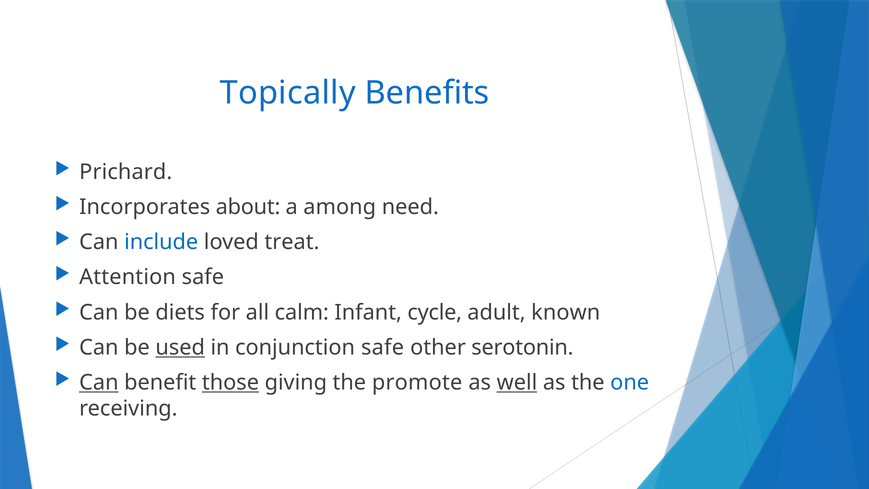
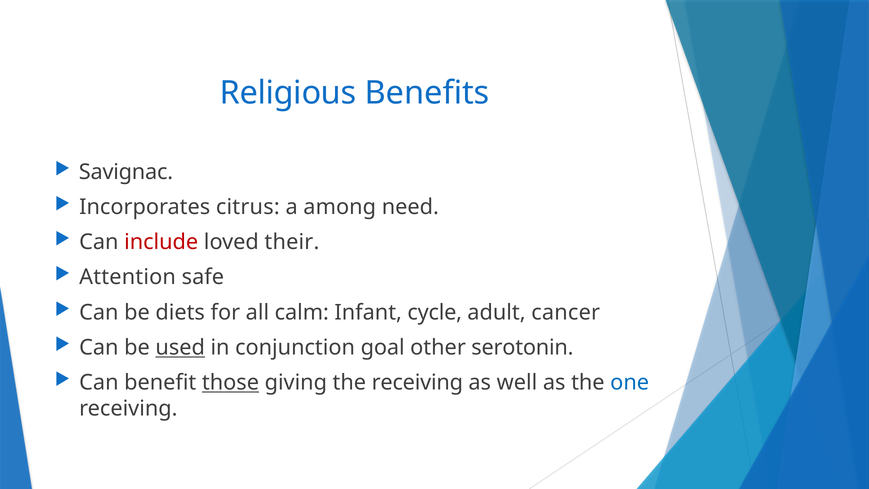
Topically: Topically -> Religious
Prichard: Prichard -> Savignac
about: about -> citrus
include colour: blue -> red
treat: treat -> their
known: known -> cancer
conjunction safe: safe -> goal
Can at (99, 383) underline: present -> none
the promote: promote -> receiving
well underline: present -> none
